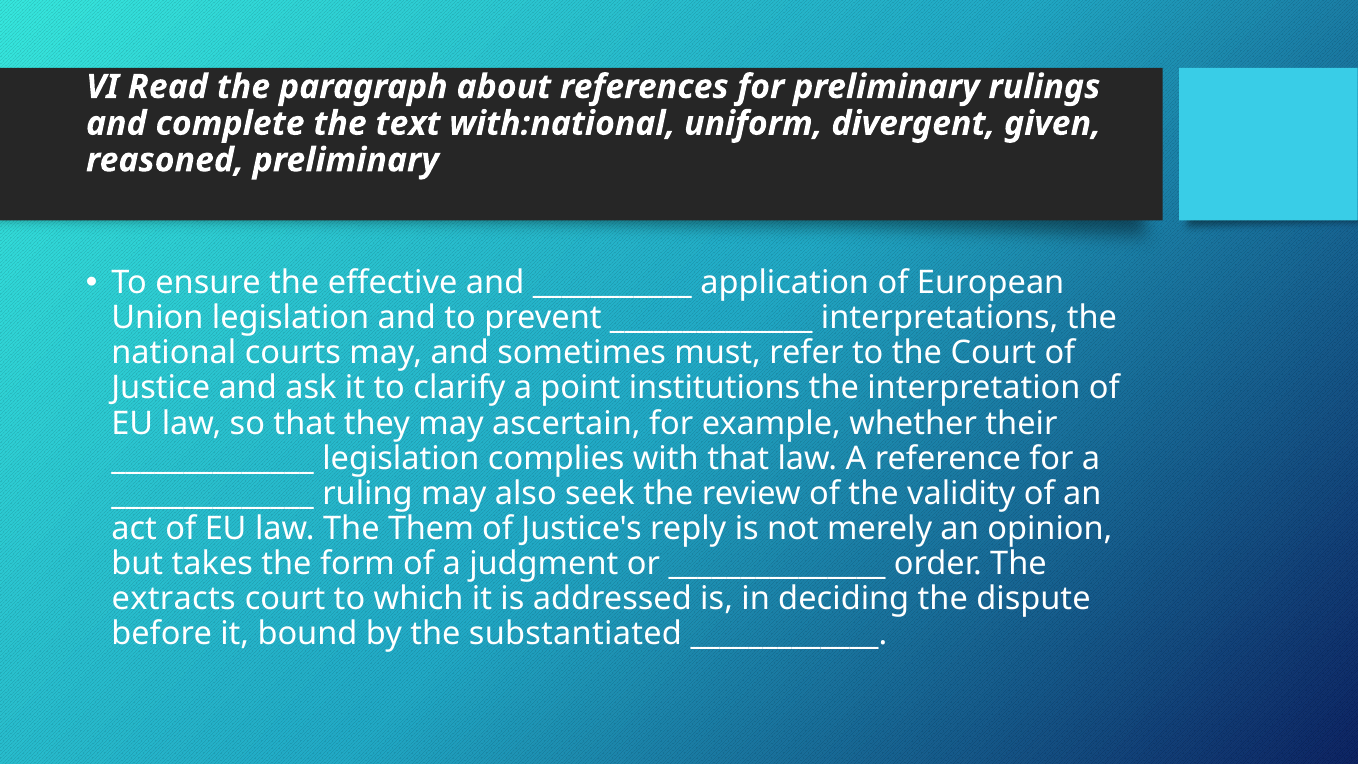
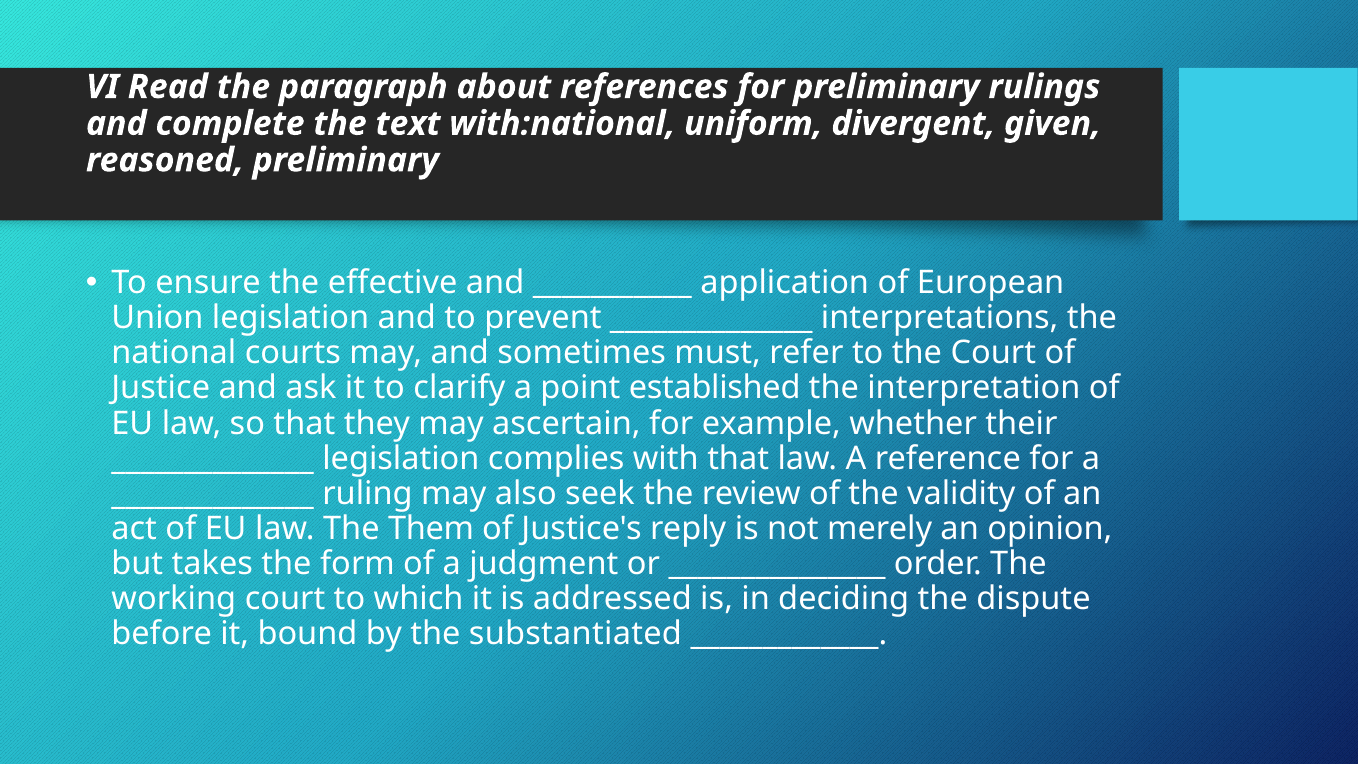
institutions: institutions -> established
extracts: extracts -> working
